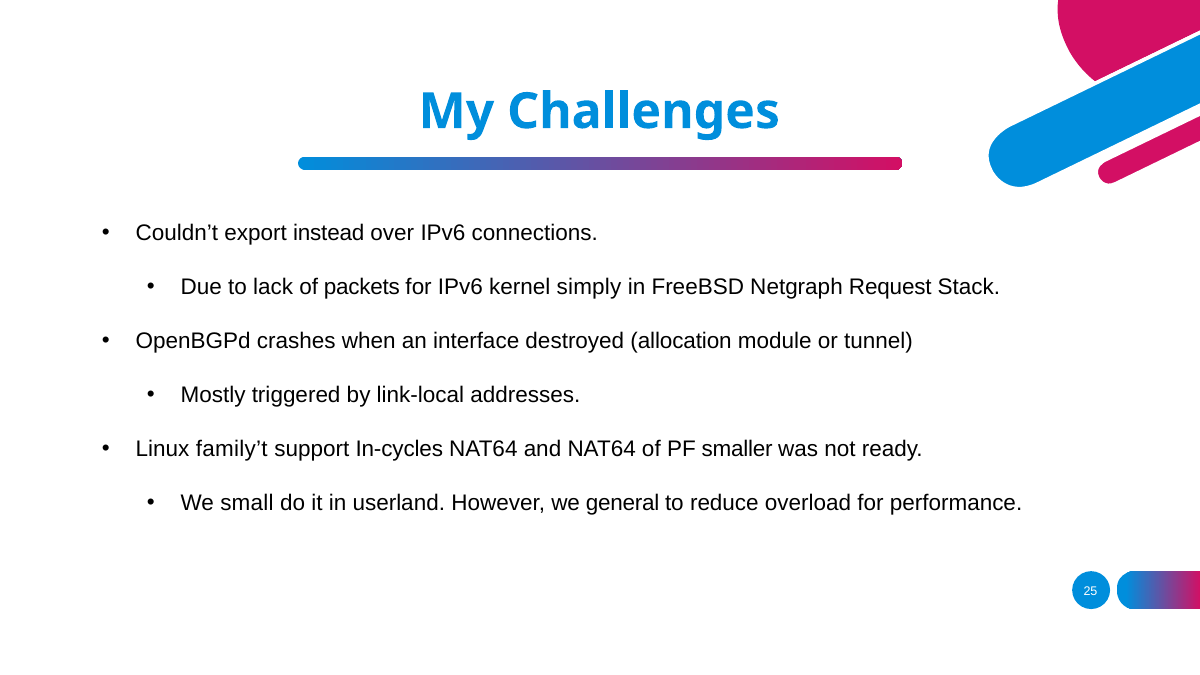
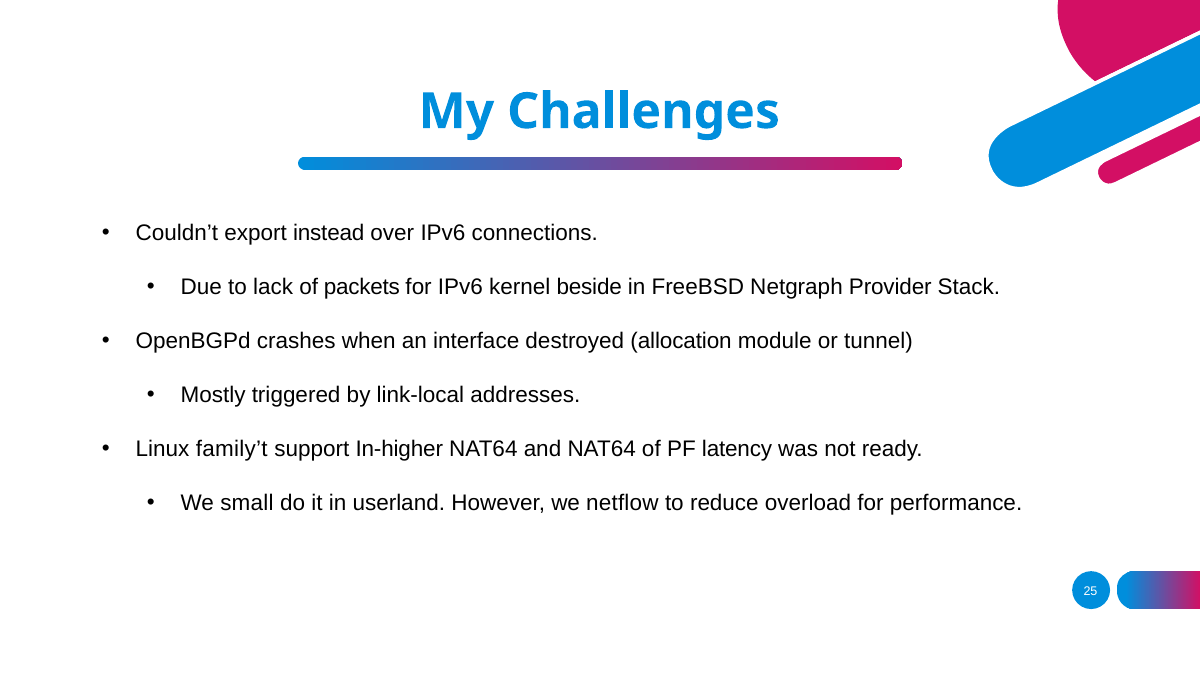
simply: simply -> beside
Request: Request -> Provider
In-cycles: In-cycles -> In-higher
smaller: smaller -> latency
general: general -> netflow
